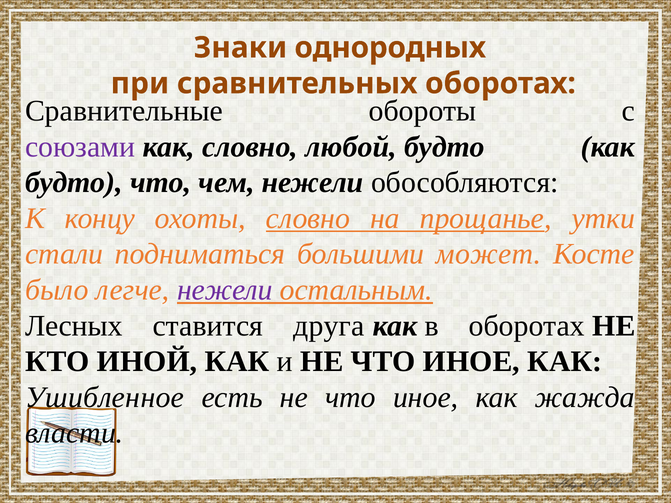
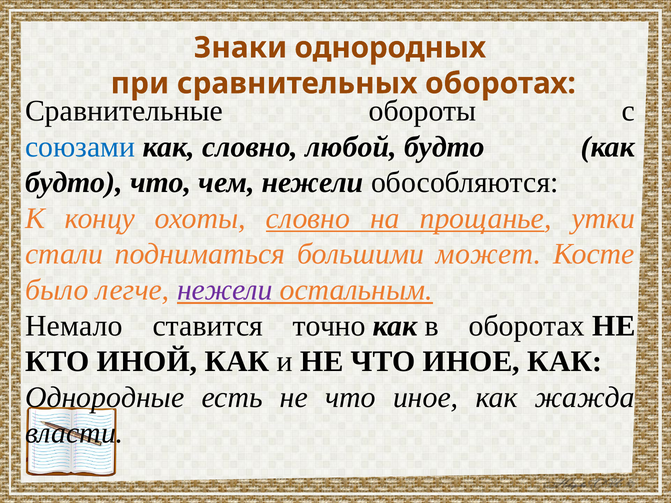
союзами colour: purple -> blue
Лесных: Лесных -> Немало
друга: друга -> точно
Ушибленное: Ушибленное -> Однородные
